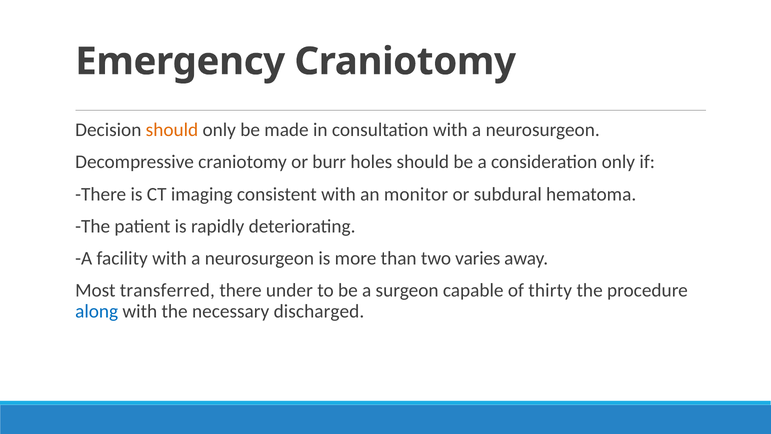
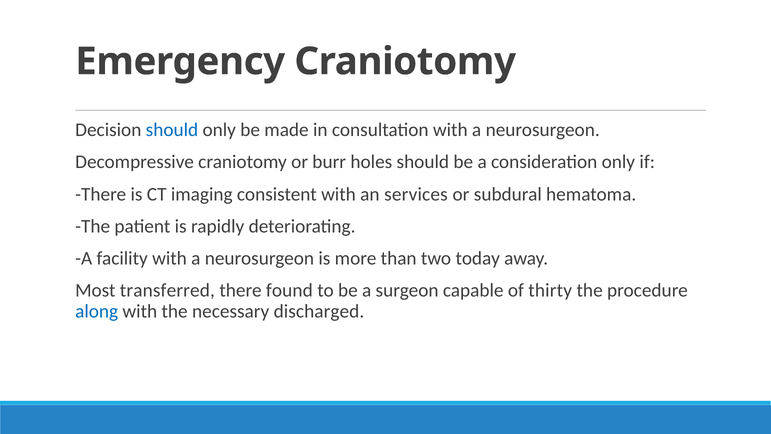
should at (172, 130) colour: orange -> blue
monitor: monitor -> services
varies: varies -> today
under: under -> found
